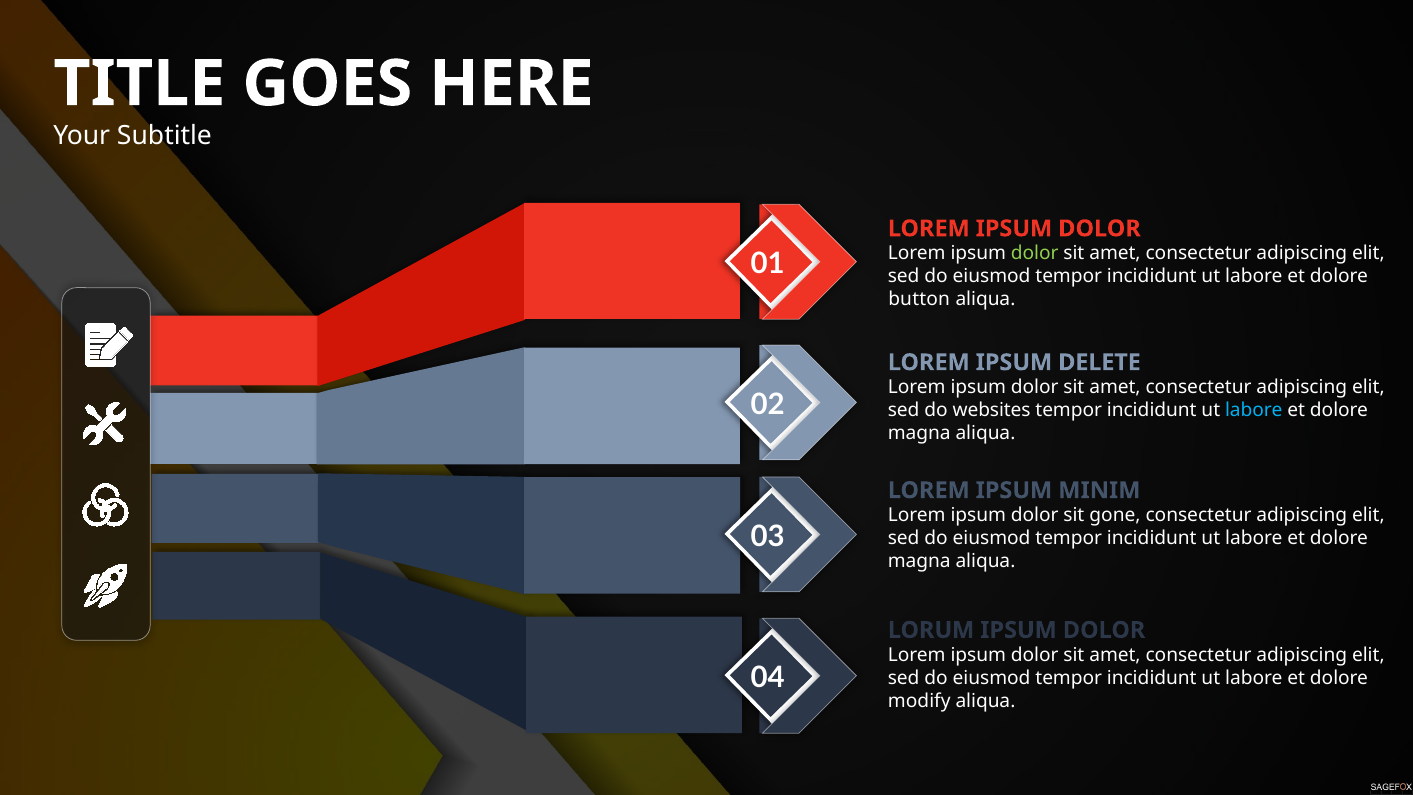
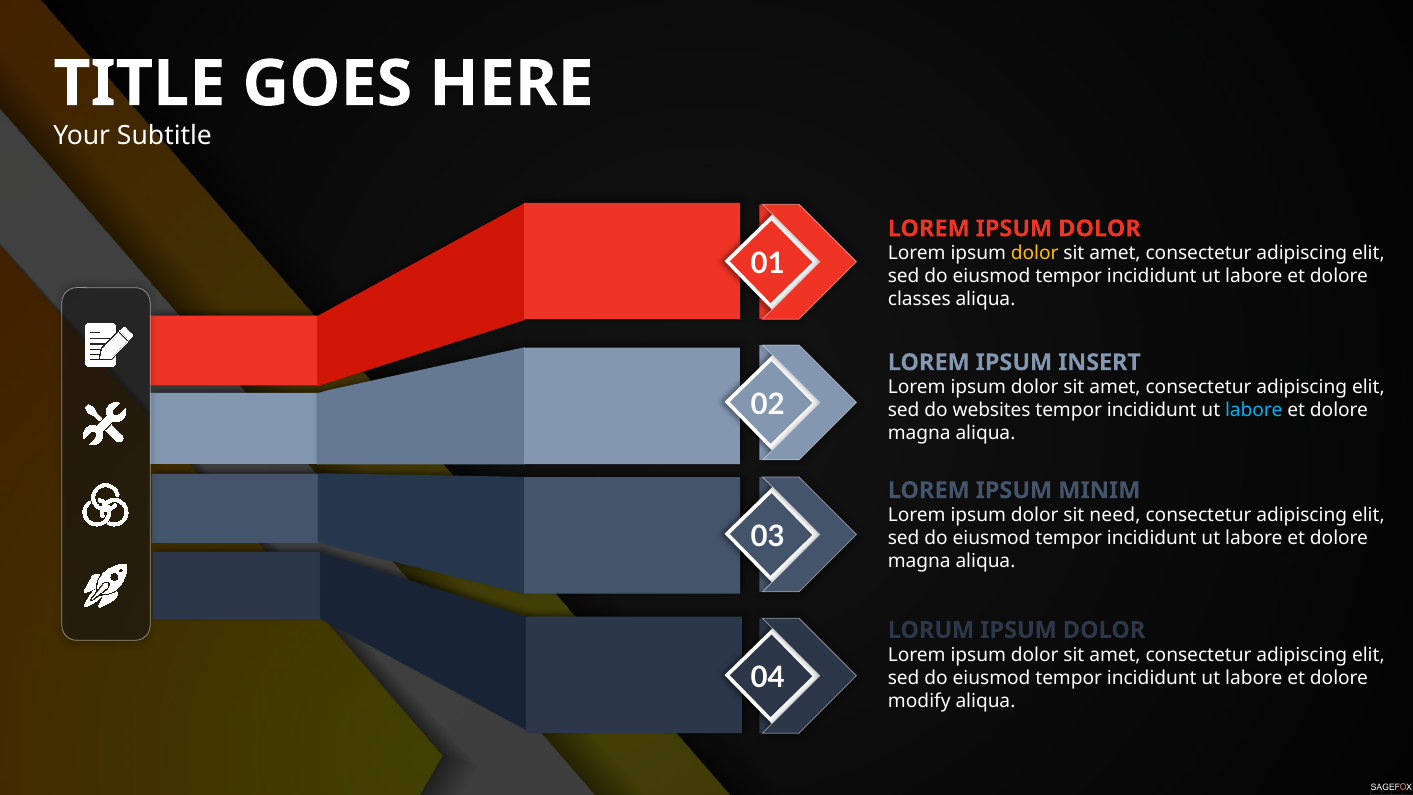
dolor at (1035, 253) colour: light green -> yellow
button: button -> classes
DELETE: DELETE -> INSERT
gone: gone -> need
